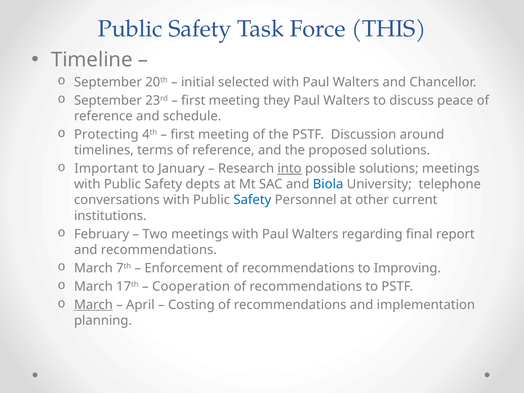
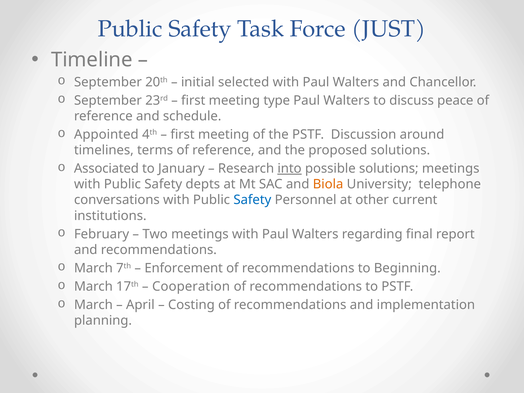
THIS: THIS -> JUST
they: they -> type
Protecting: Protecting -> Appointed
Important: Important -> Associated
Biola colour: blue -> orange
Improving: Improving -> Beginning
March at (93, 305) underline: present -> none
